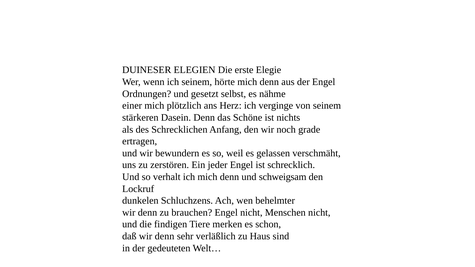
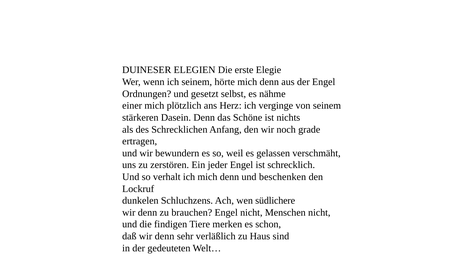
schweigsam: schweigsam -> beschenken
behelmter: behelmter -> südlichere
